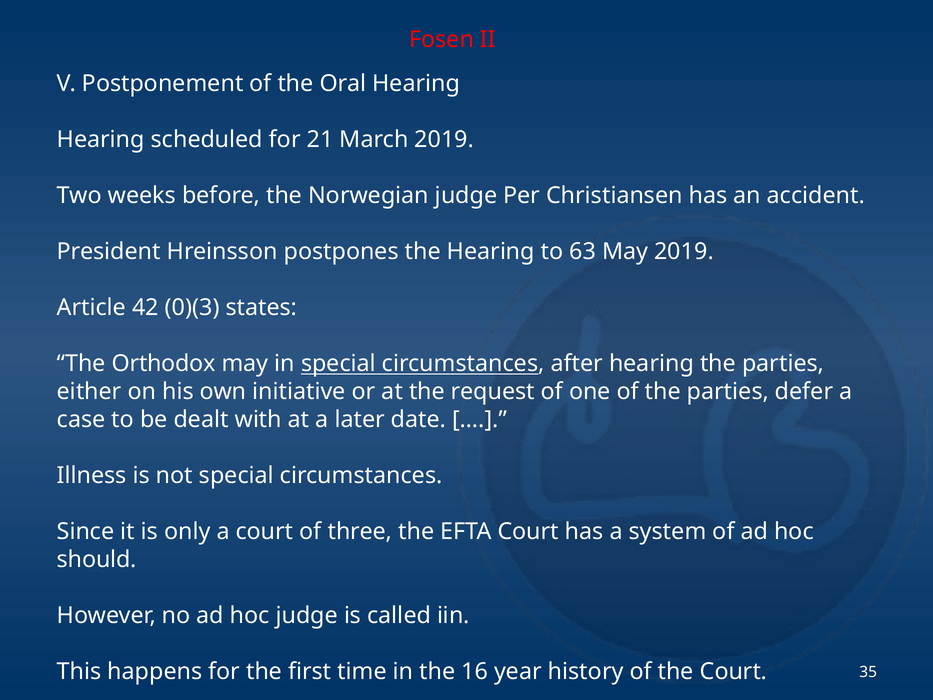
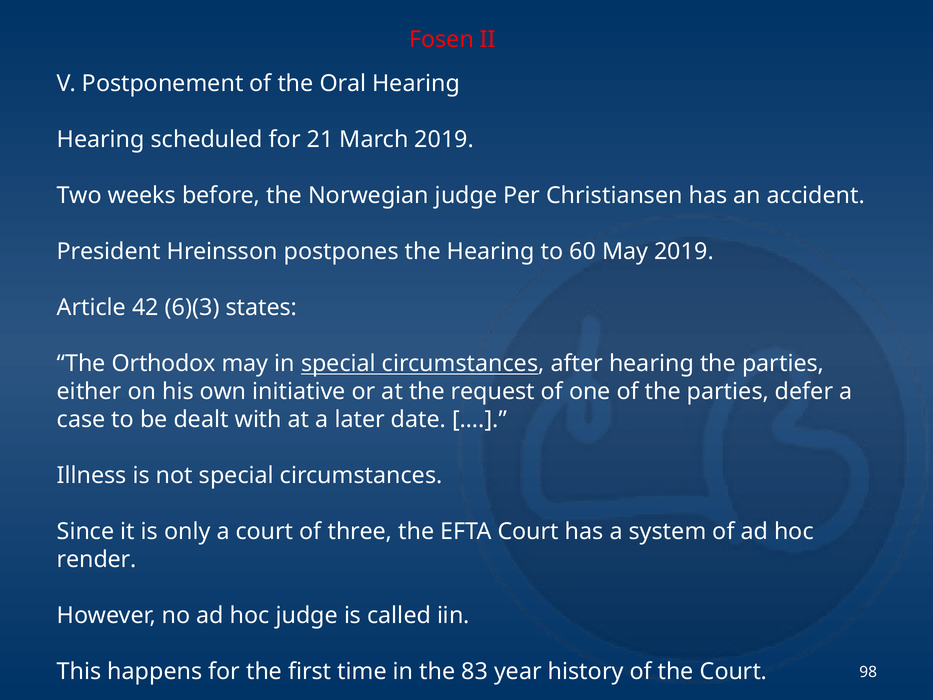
63: 63 -> 60
0)(3: 0)(3 -> 6)(3
should: should -> render
16: 16 -> 83
35: 35 -> 98
